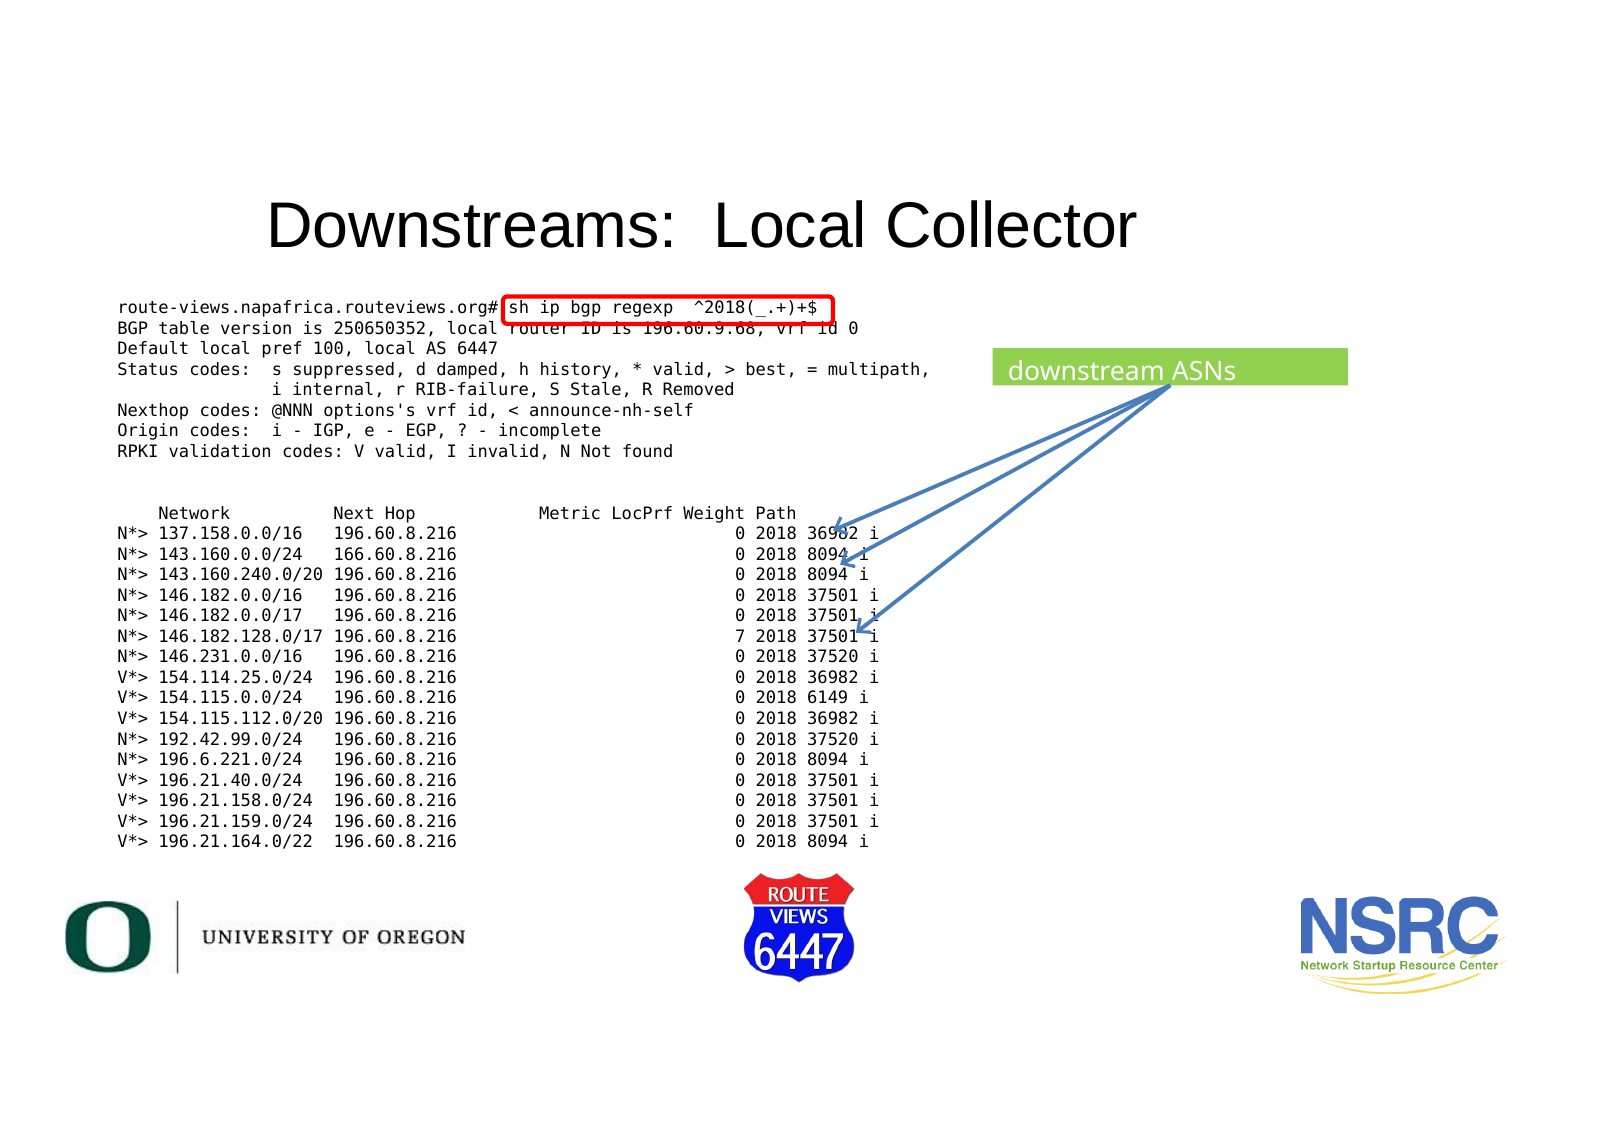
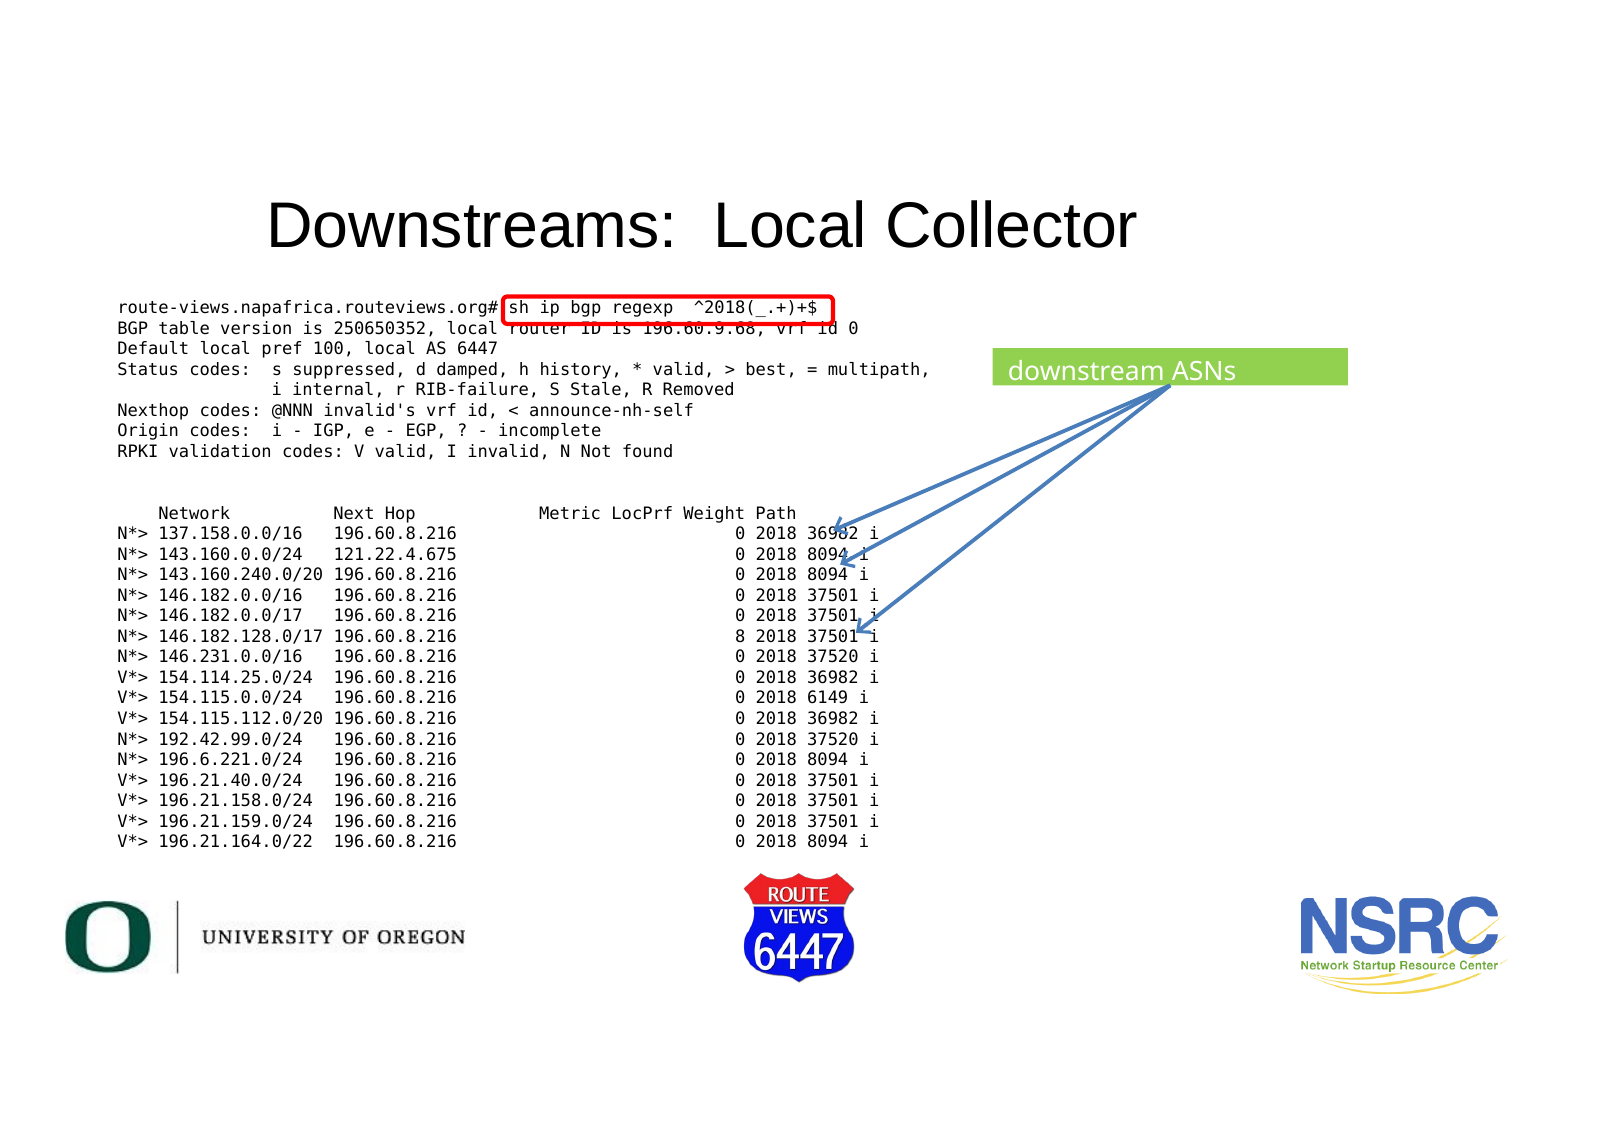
options's: options's -> invalid's
166.60.8.216: 166.60.8.216 -> 121.22.4.675
7: 7 -> 8
